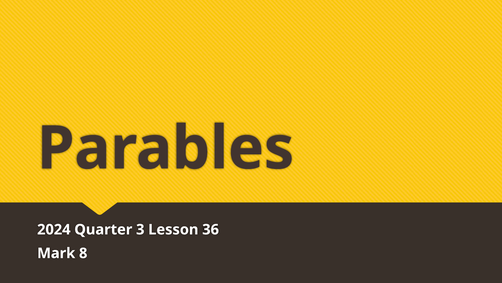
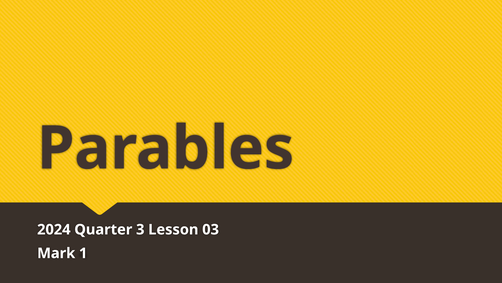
36: 36 -> 03
8: 8 -> 1
